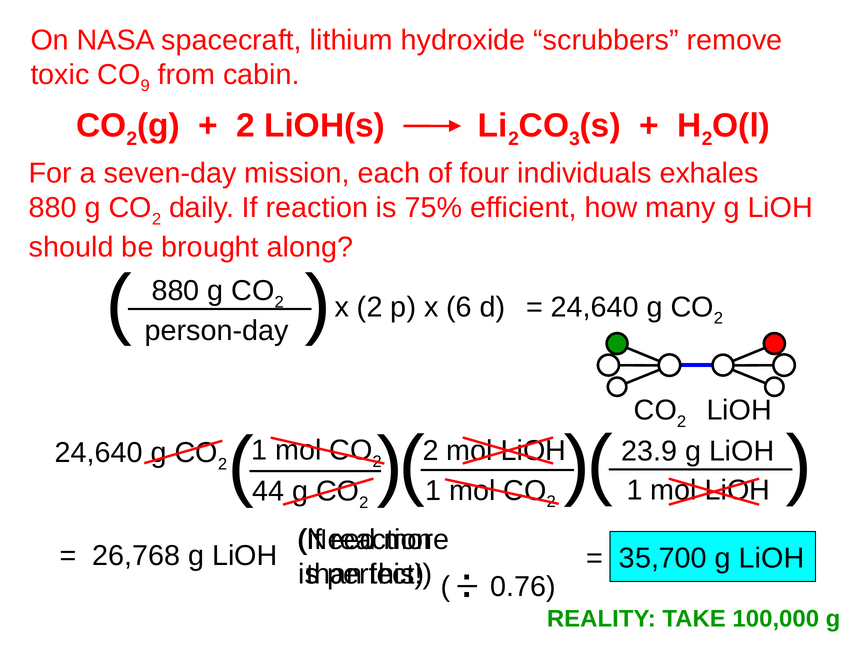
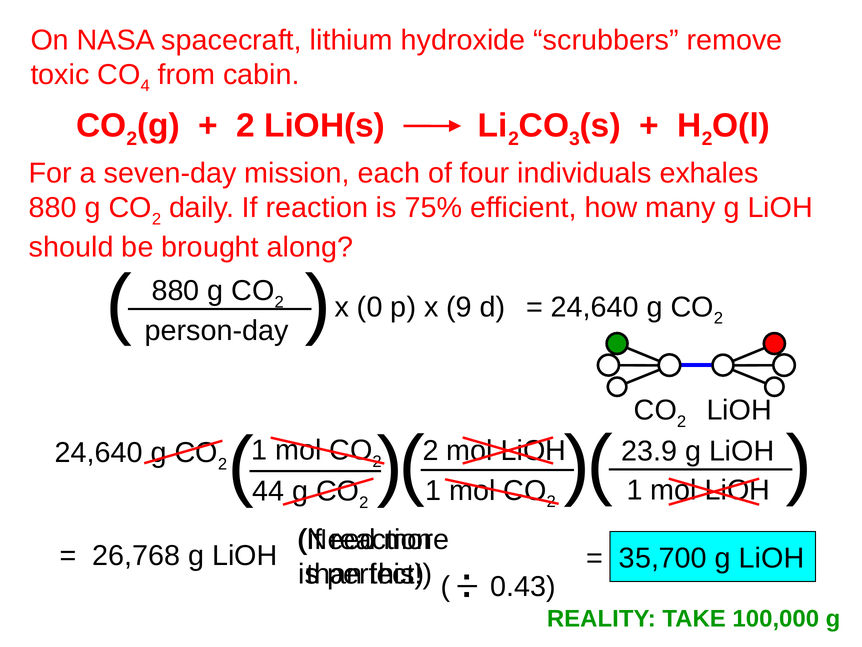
9: 9 -> 4
x 2: 2 -> 0
6: 6 -> 9
0.76: 0.76 -> 0.43
